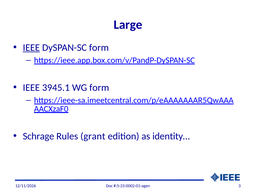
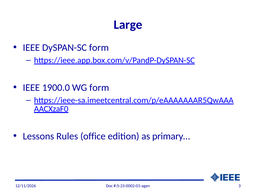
IEEE at (31, 48) underline: present -> none
3945.1: 3945.1 -> 1900.0
Schrage: Schrage -> Lessons
grant: grant -> office
identity…: identity… -> primary…
